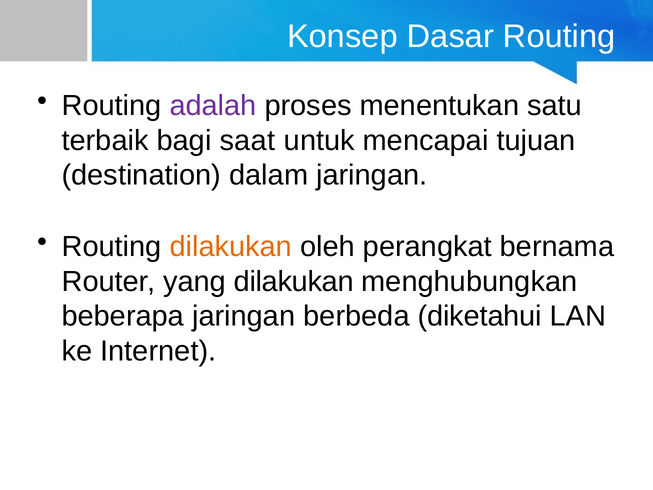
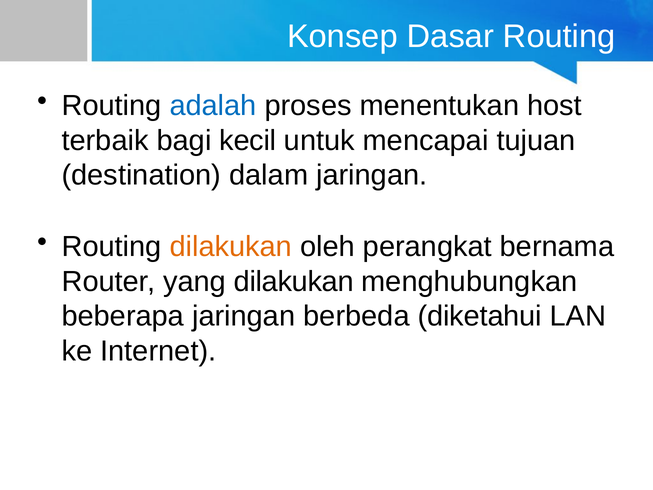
adalah colour: purple -> blue
satu: satu -> host
saat: saat -> kecil
